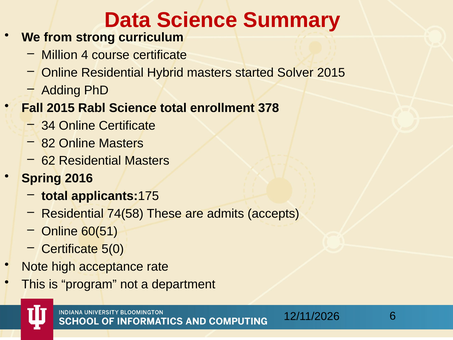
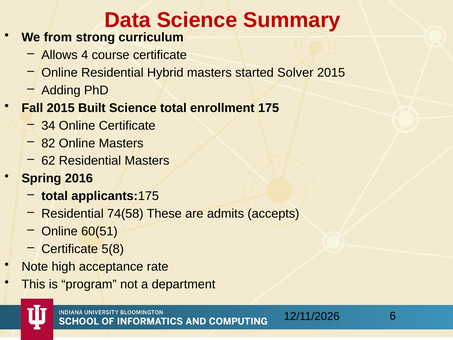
Million: Million -> Allows
Rabl: Rabl -> Built
378: 378 -> 175
5(0: 5(0 -> 5(8
